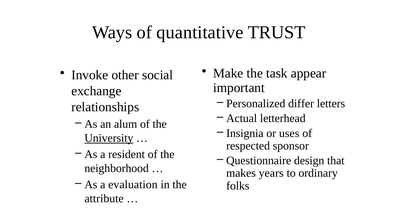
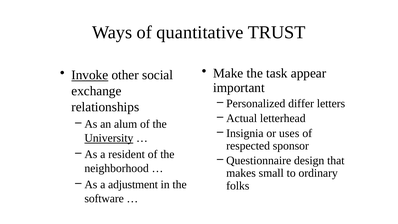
Invoke underline: none -> present
years: years -> small
evaluation: evaluation -> adjustment
attribute: attribute -> software
